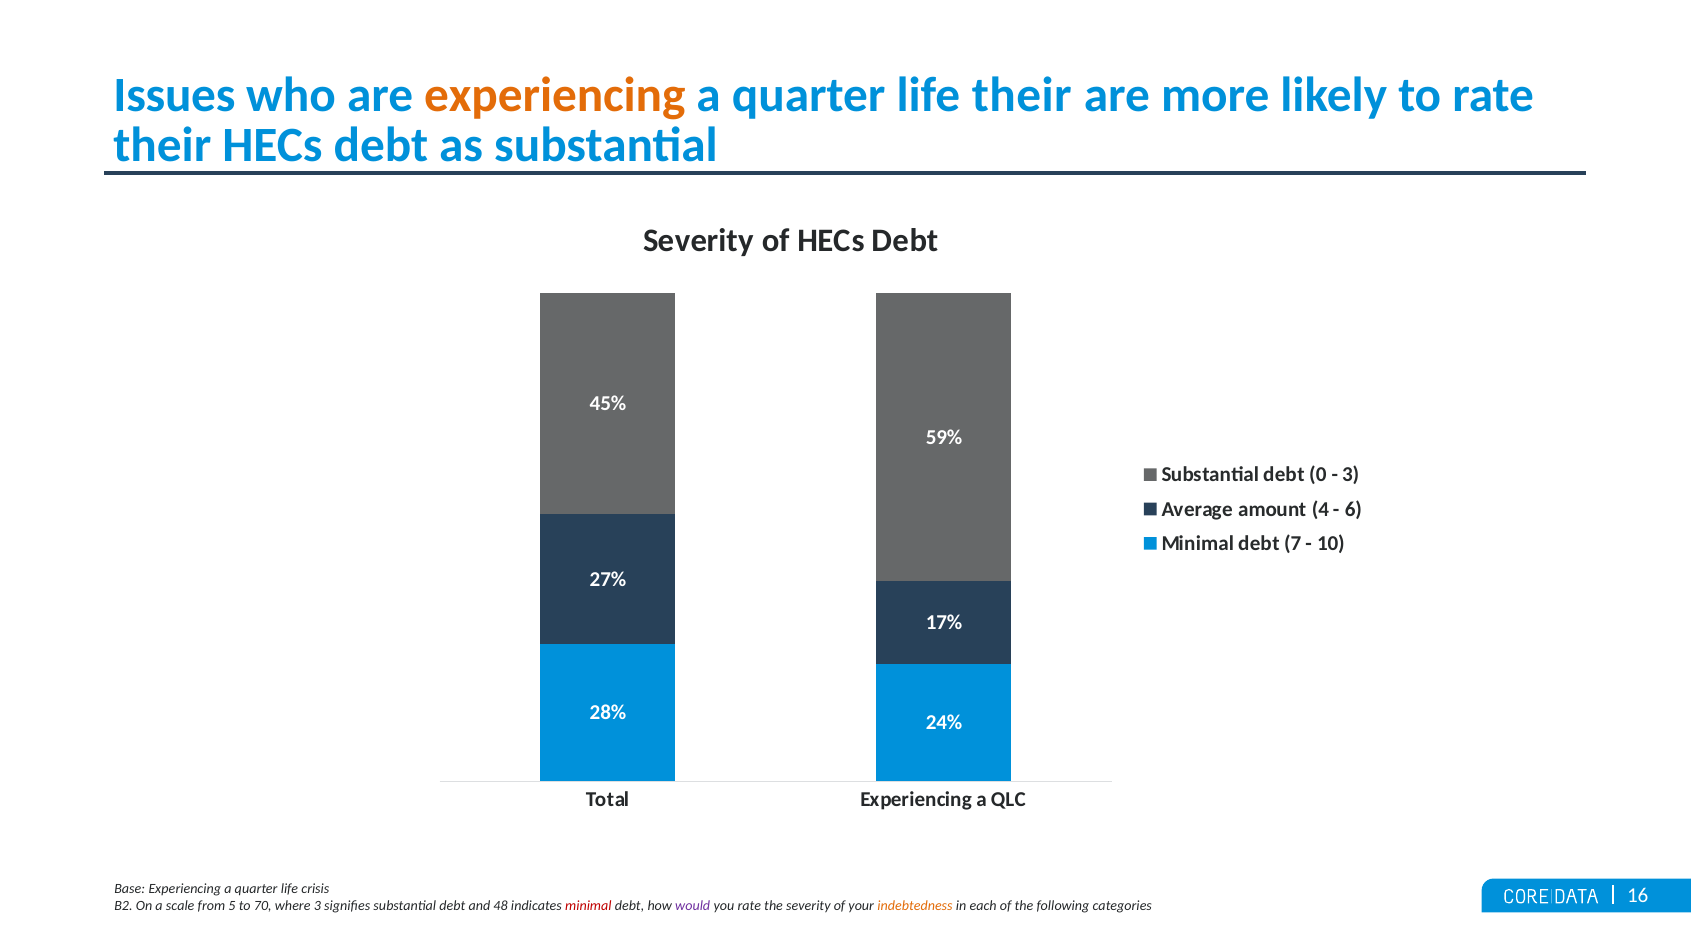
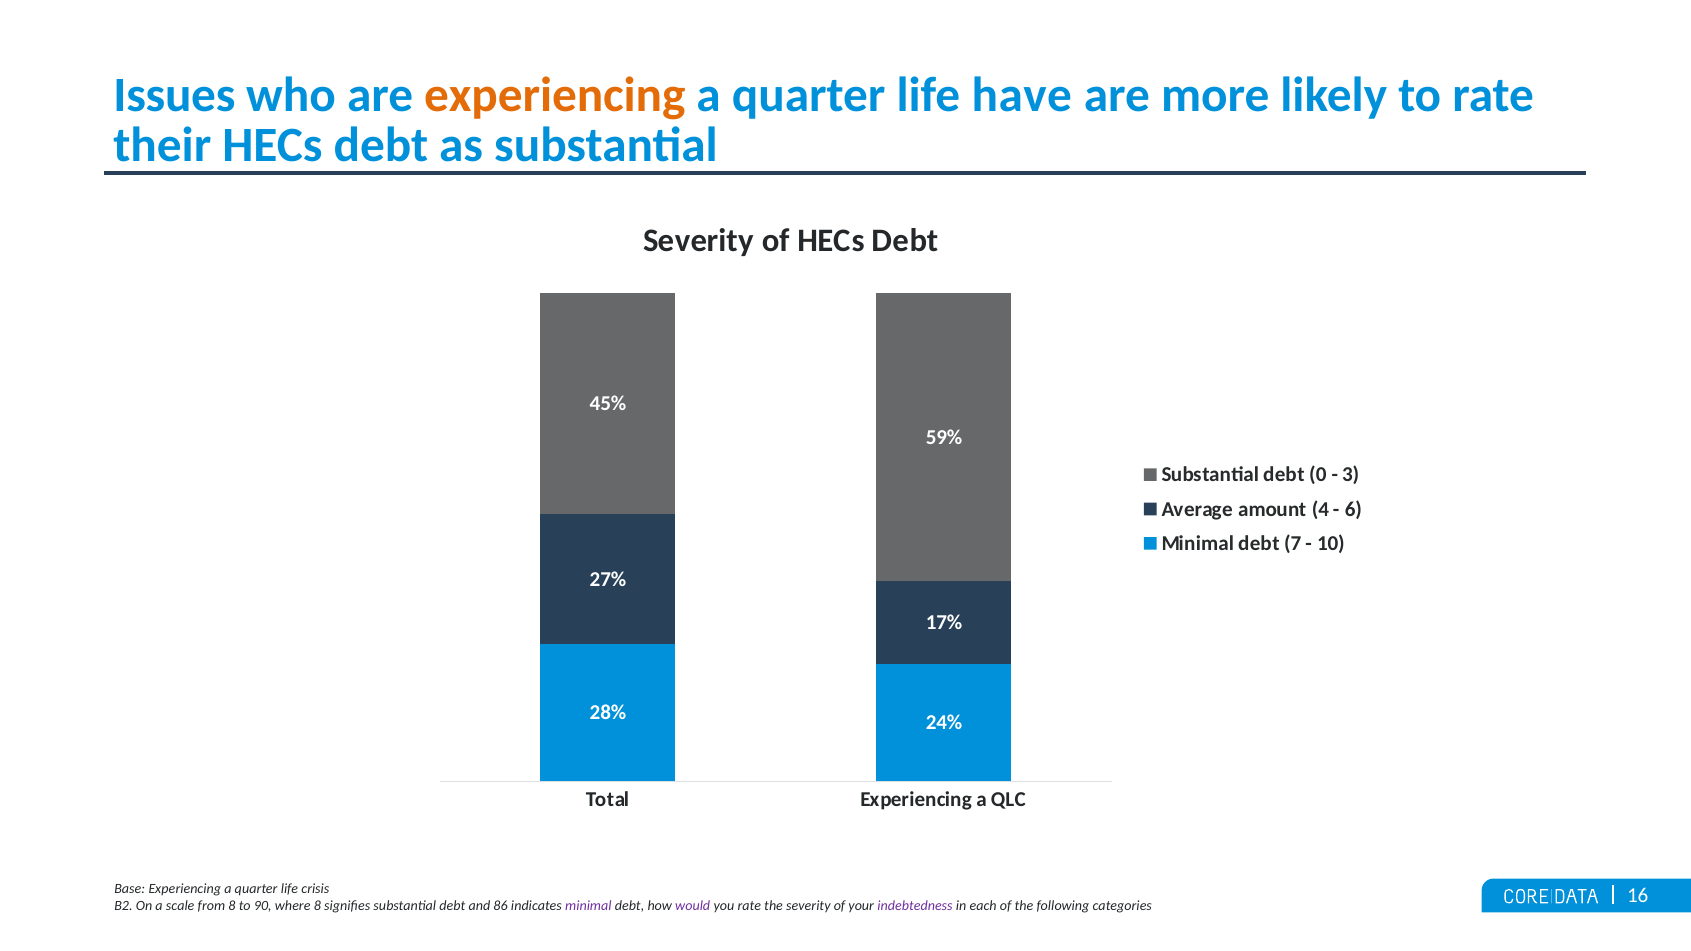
life their: their -> have
from 5: 5 -> 8
70: 70 -> 90
where 3: 3 -> 8
48: 48 -> 86
minimal at (588, 906) colour: red -> purple
indebtedness colour: orange -> purple
